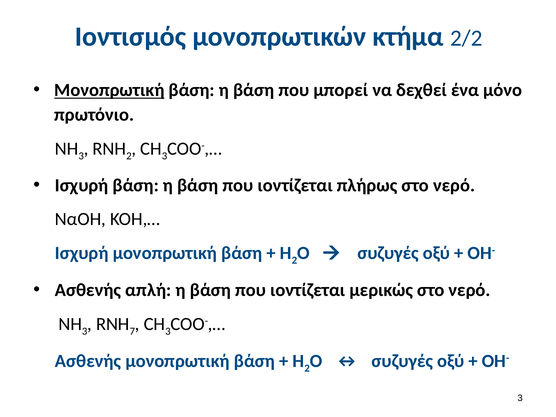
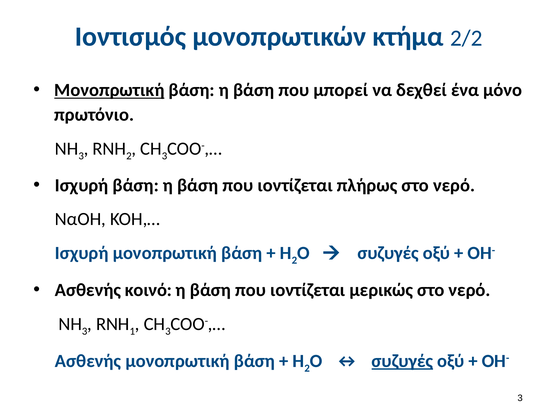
απλή: απλή -> κοινό
7: 7 -> 1
συζυγές at (402, 361) underline: none -> present
